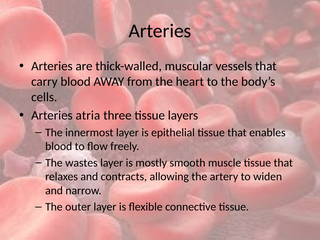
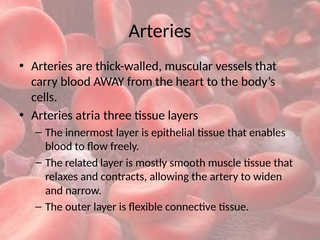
wastes: wastes -> related
